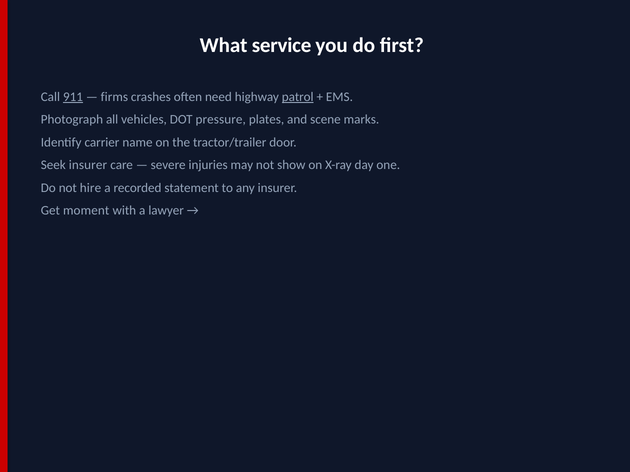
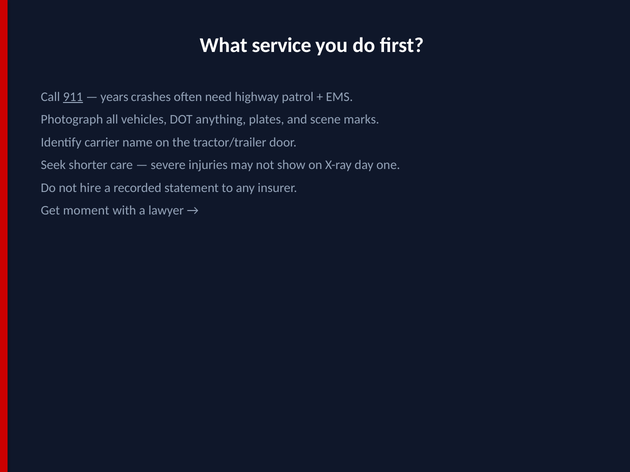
firms: firms -> years
patrol underline: present -> none
pressure: pressure -> anything
Seek insurer: insurer -> shorter
